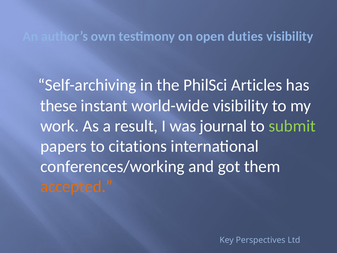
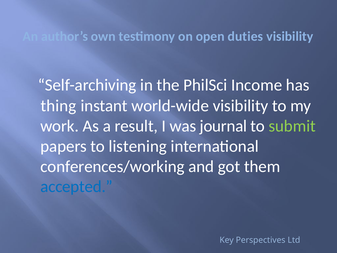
Articles: Articles -> Income
these: these -> thing
citations: citations -> listening
accepted colour: orange -> blue
